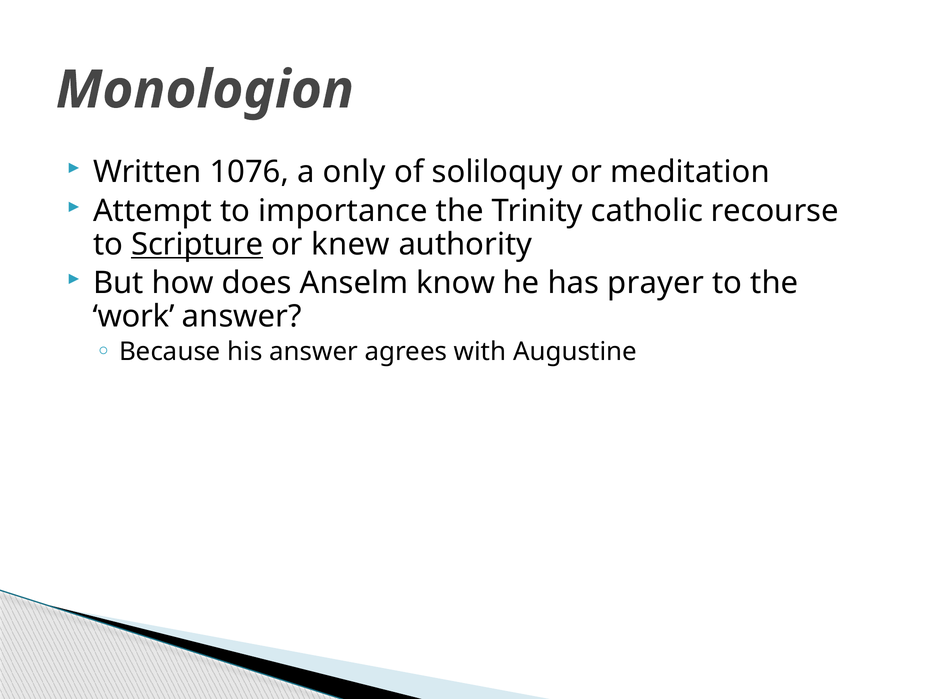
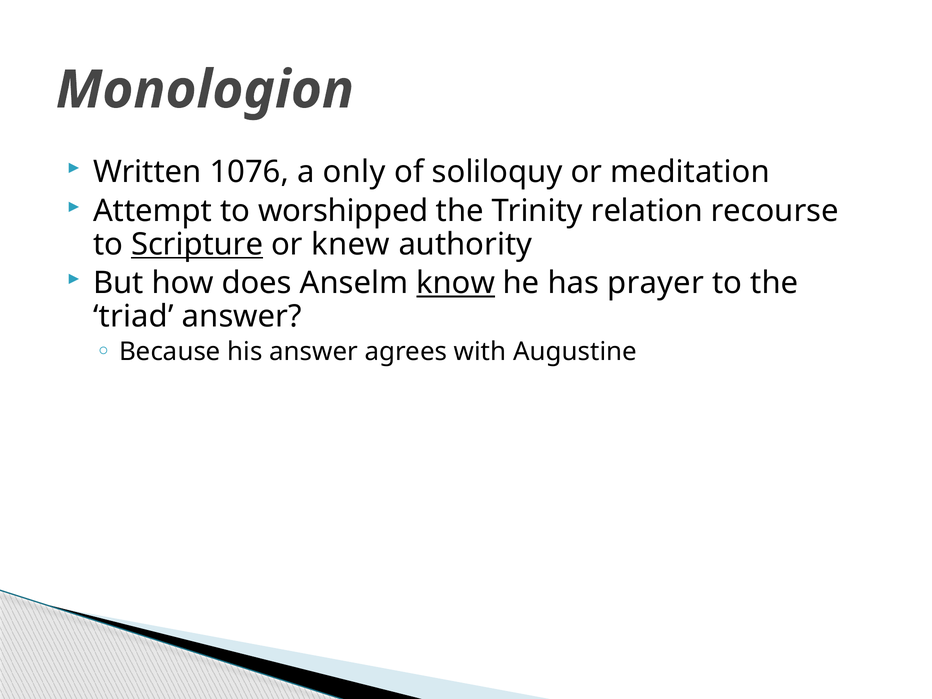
importance: importance -> worshipped
catholic: catholic -> relation
know underline: none -> present
work: work -> triad
